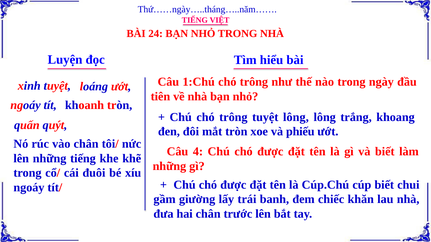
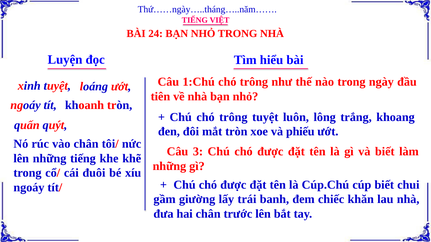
tuyệt lông: lông -> luôn
4: 4 -> 3
